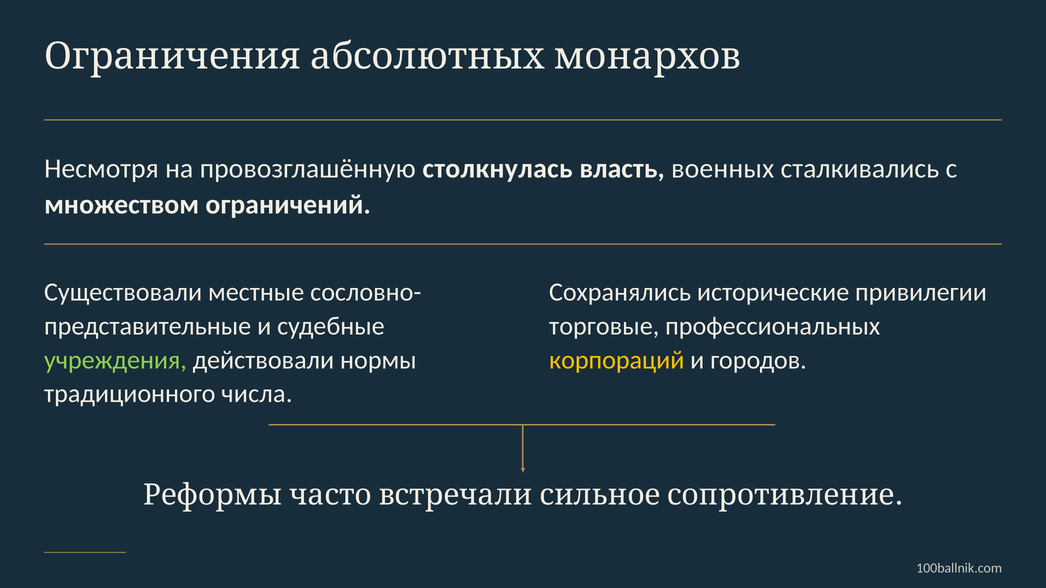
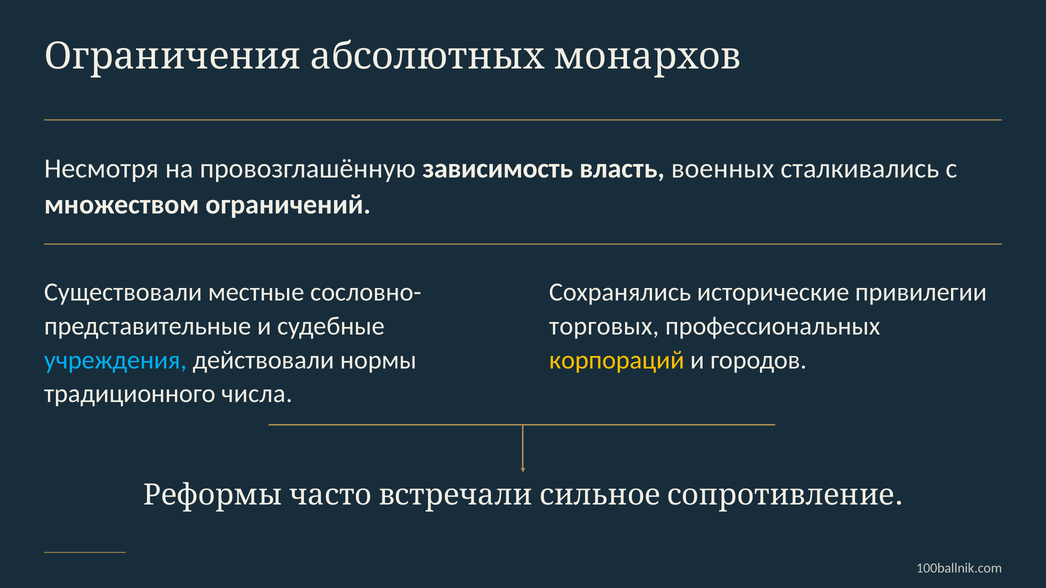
столкнулась: столкнулась -> зависимость
торговые: торговые -> торговых
учреждения colour: light green -> light blue
